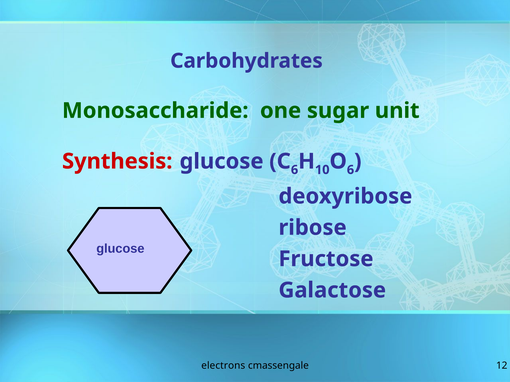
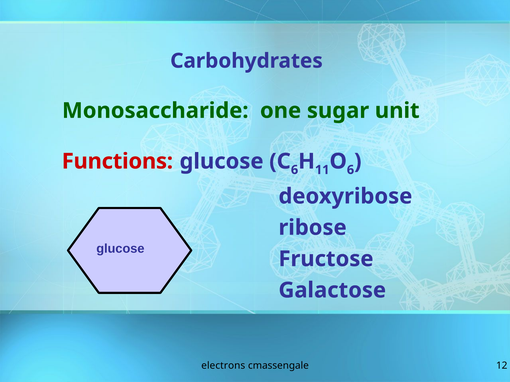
Synthesis: Synthesis -> Functions
10: 10 -> 11
